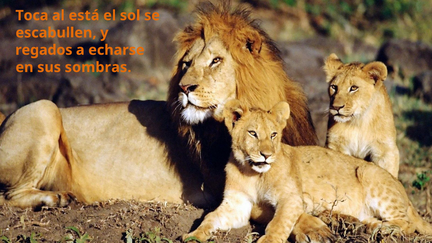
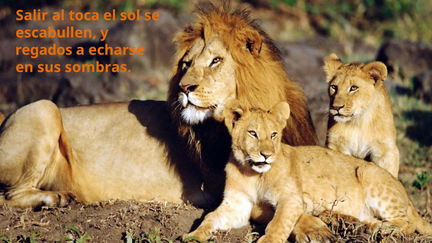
Toca: Toca -> Salir
está: está -> toca
